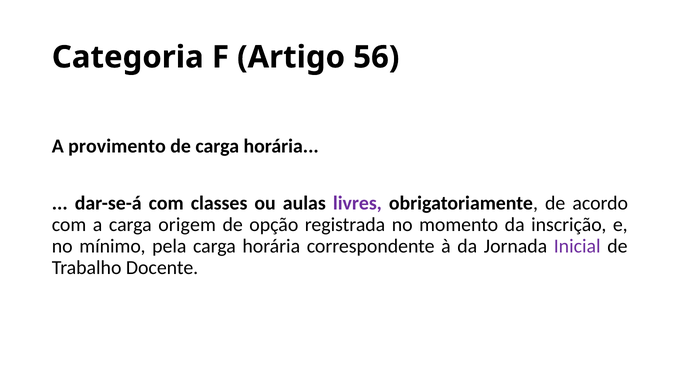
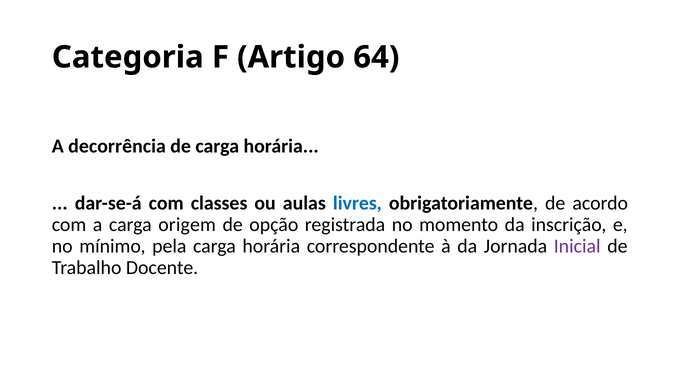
56: 56 -> 64
provimento: provimento -> decorrência
livres colour: purple -> blue
